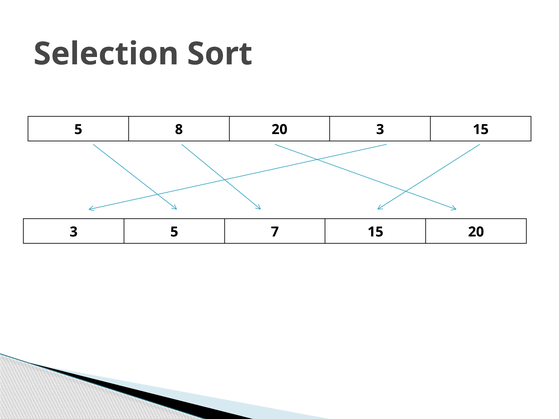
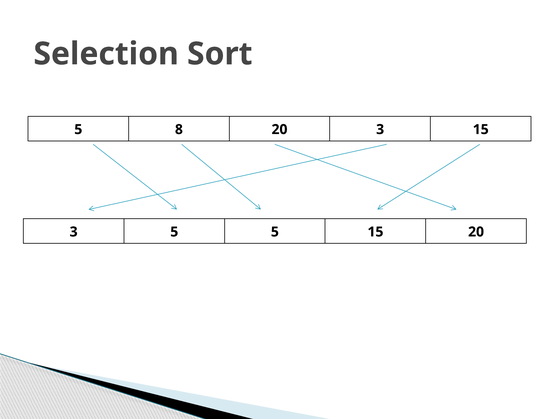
5 7: 7 -> 5
